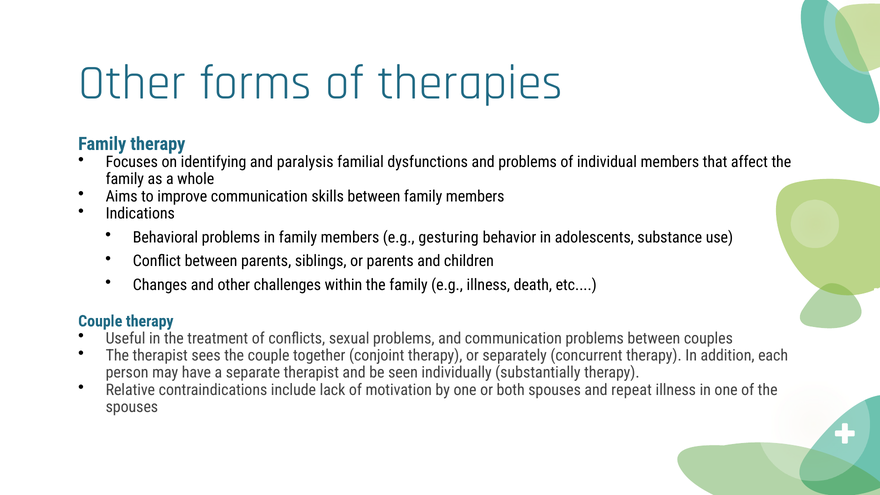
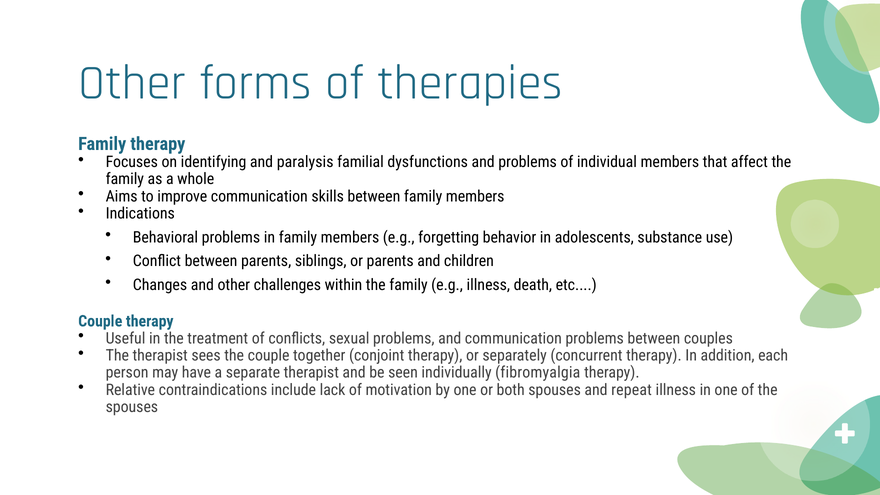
gesturing: gesturing -> forgetting
substantially: substantially -> fibromyalgia
